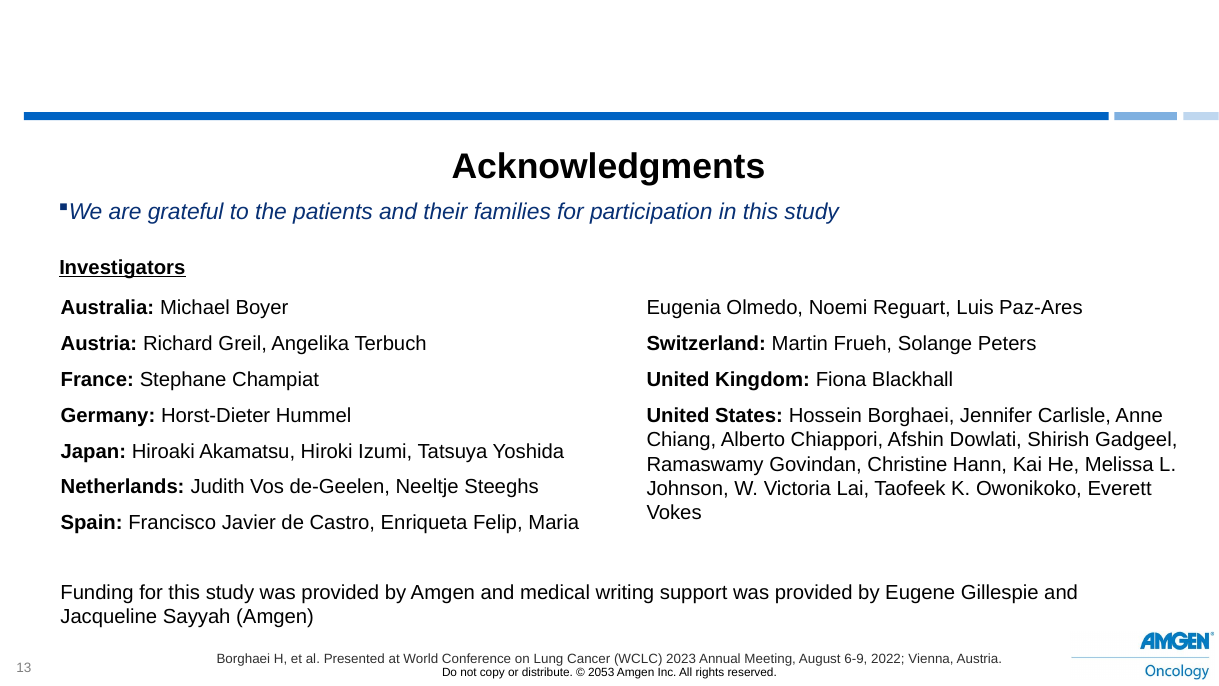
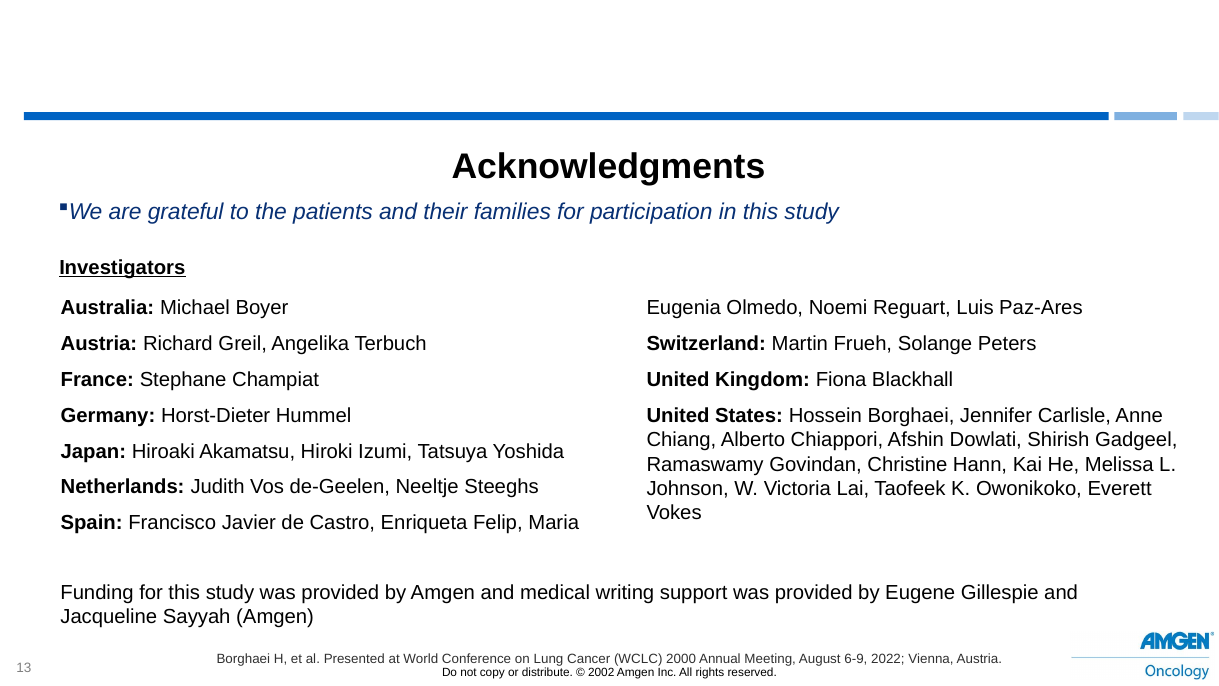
2023: 2023 -> 2000
2053: 2053 -> 2002
